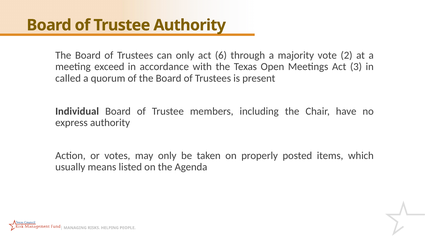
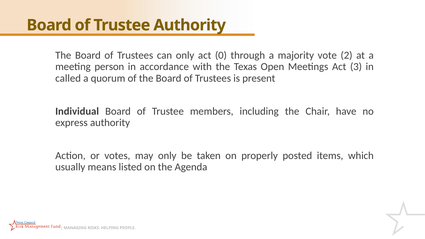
6: 6 -> 0
exceed: exceed -> person
